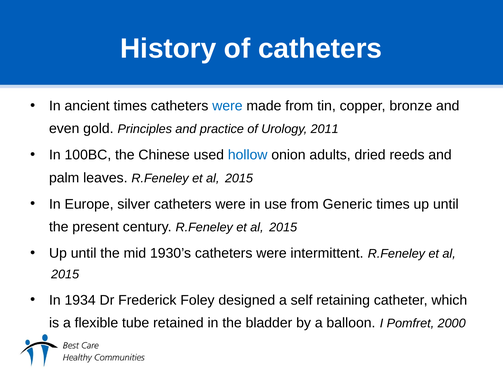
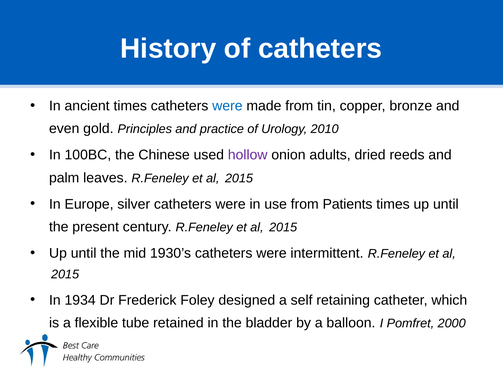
2011: 2011 -> 2010
hollow colour: blue -> purple
Generic: Generic -> Patients
